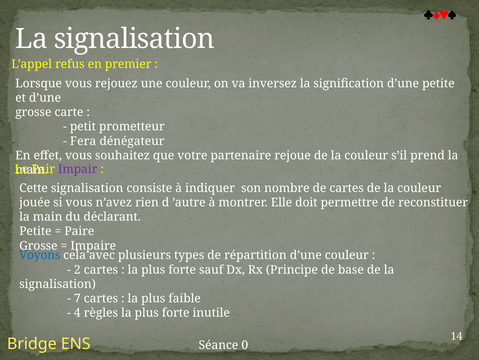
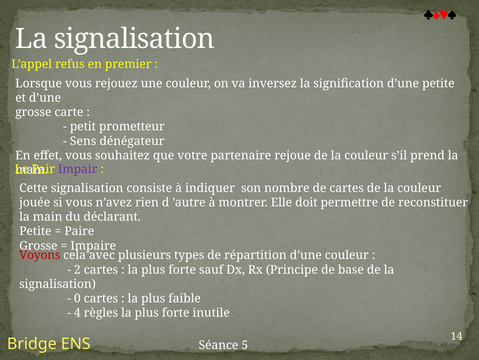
Fera: Fera -> Sens
Voyons colour: blue -> red
7: 7 -> 0
0: 0 -> 5
